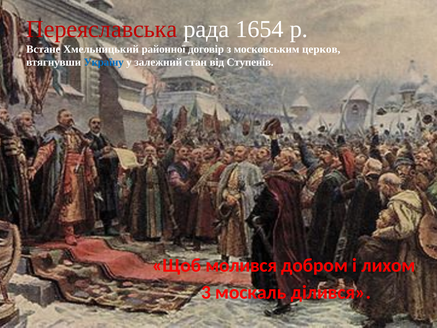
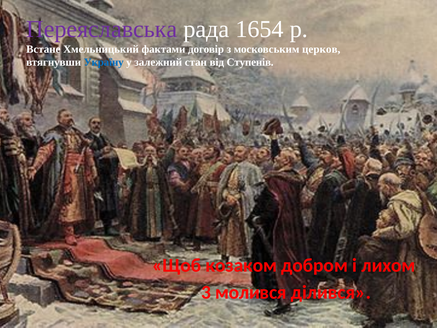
Переяславська colour: red -> purple
районної: районної -> фактами
молився: молився -> козаком
москаль: москаль -> молився
